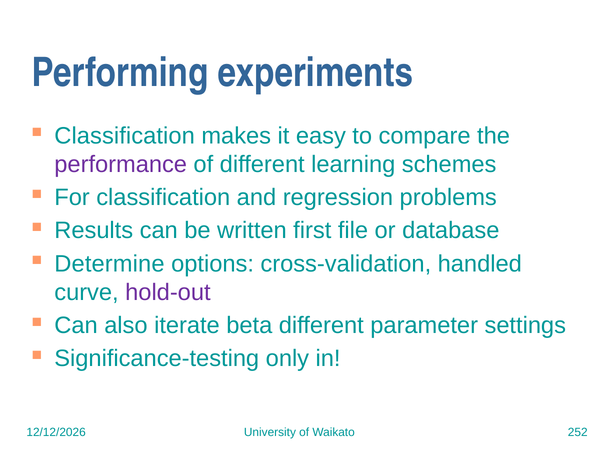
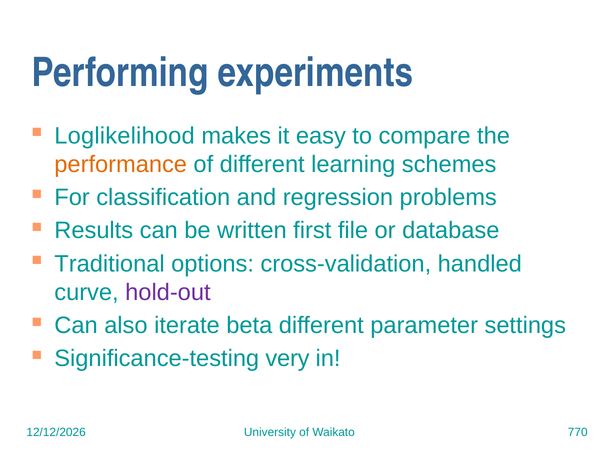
Classification at (125, 136): Classification -> Loglikelihood
performance colour: purple -> orange
Determine: Determine -> Traditional
only: only -> very
252: 252 -> 770
